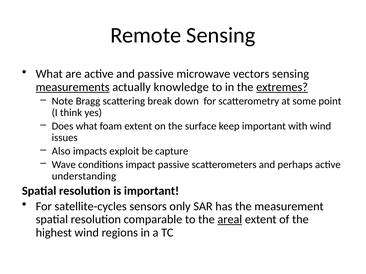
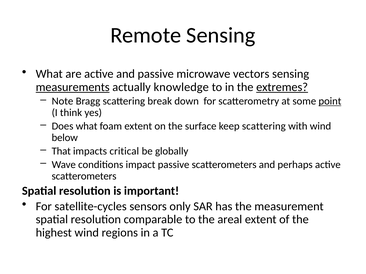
point underline: none -> present
keep important: important -> scattering
issues: issues -> below
Also: Also -> That
exploit: exploit -> critical
capture: capture -> globally
understanding at (84, 176): understanding -> scatterometers
areal underline: present -> none
